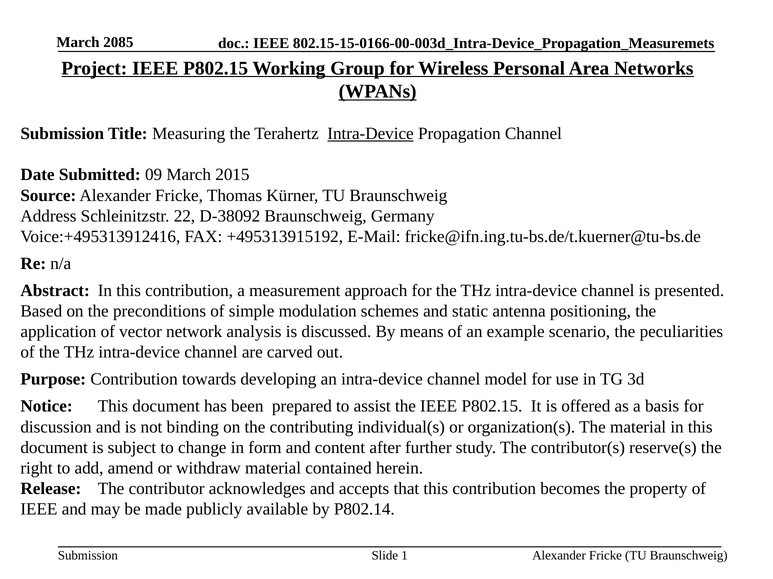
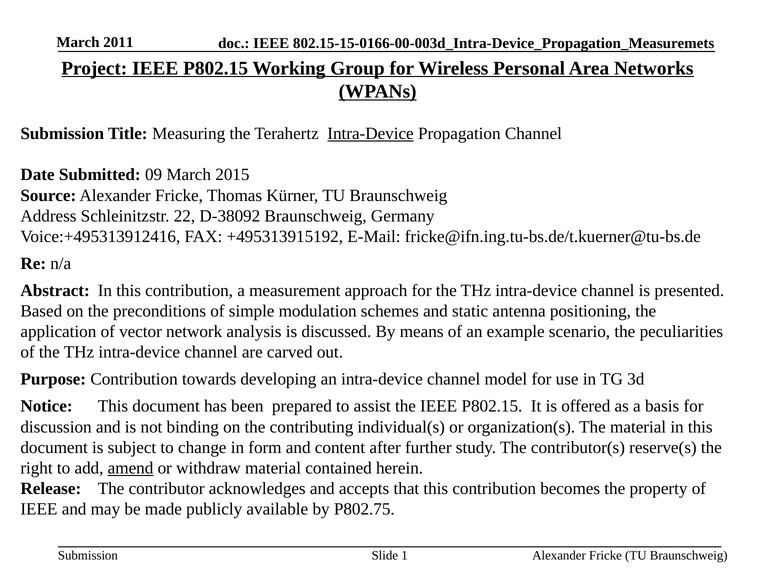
2085: 2085 -> 2011
amend underline: none -> present
P802.14: P802.14 -> P802.75
